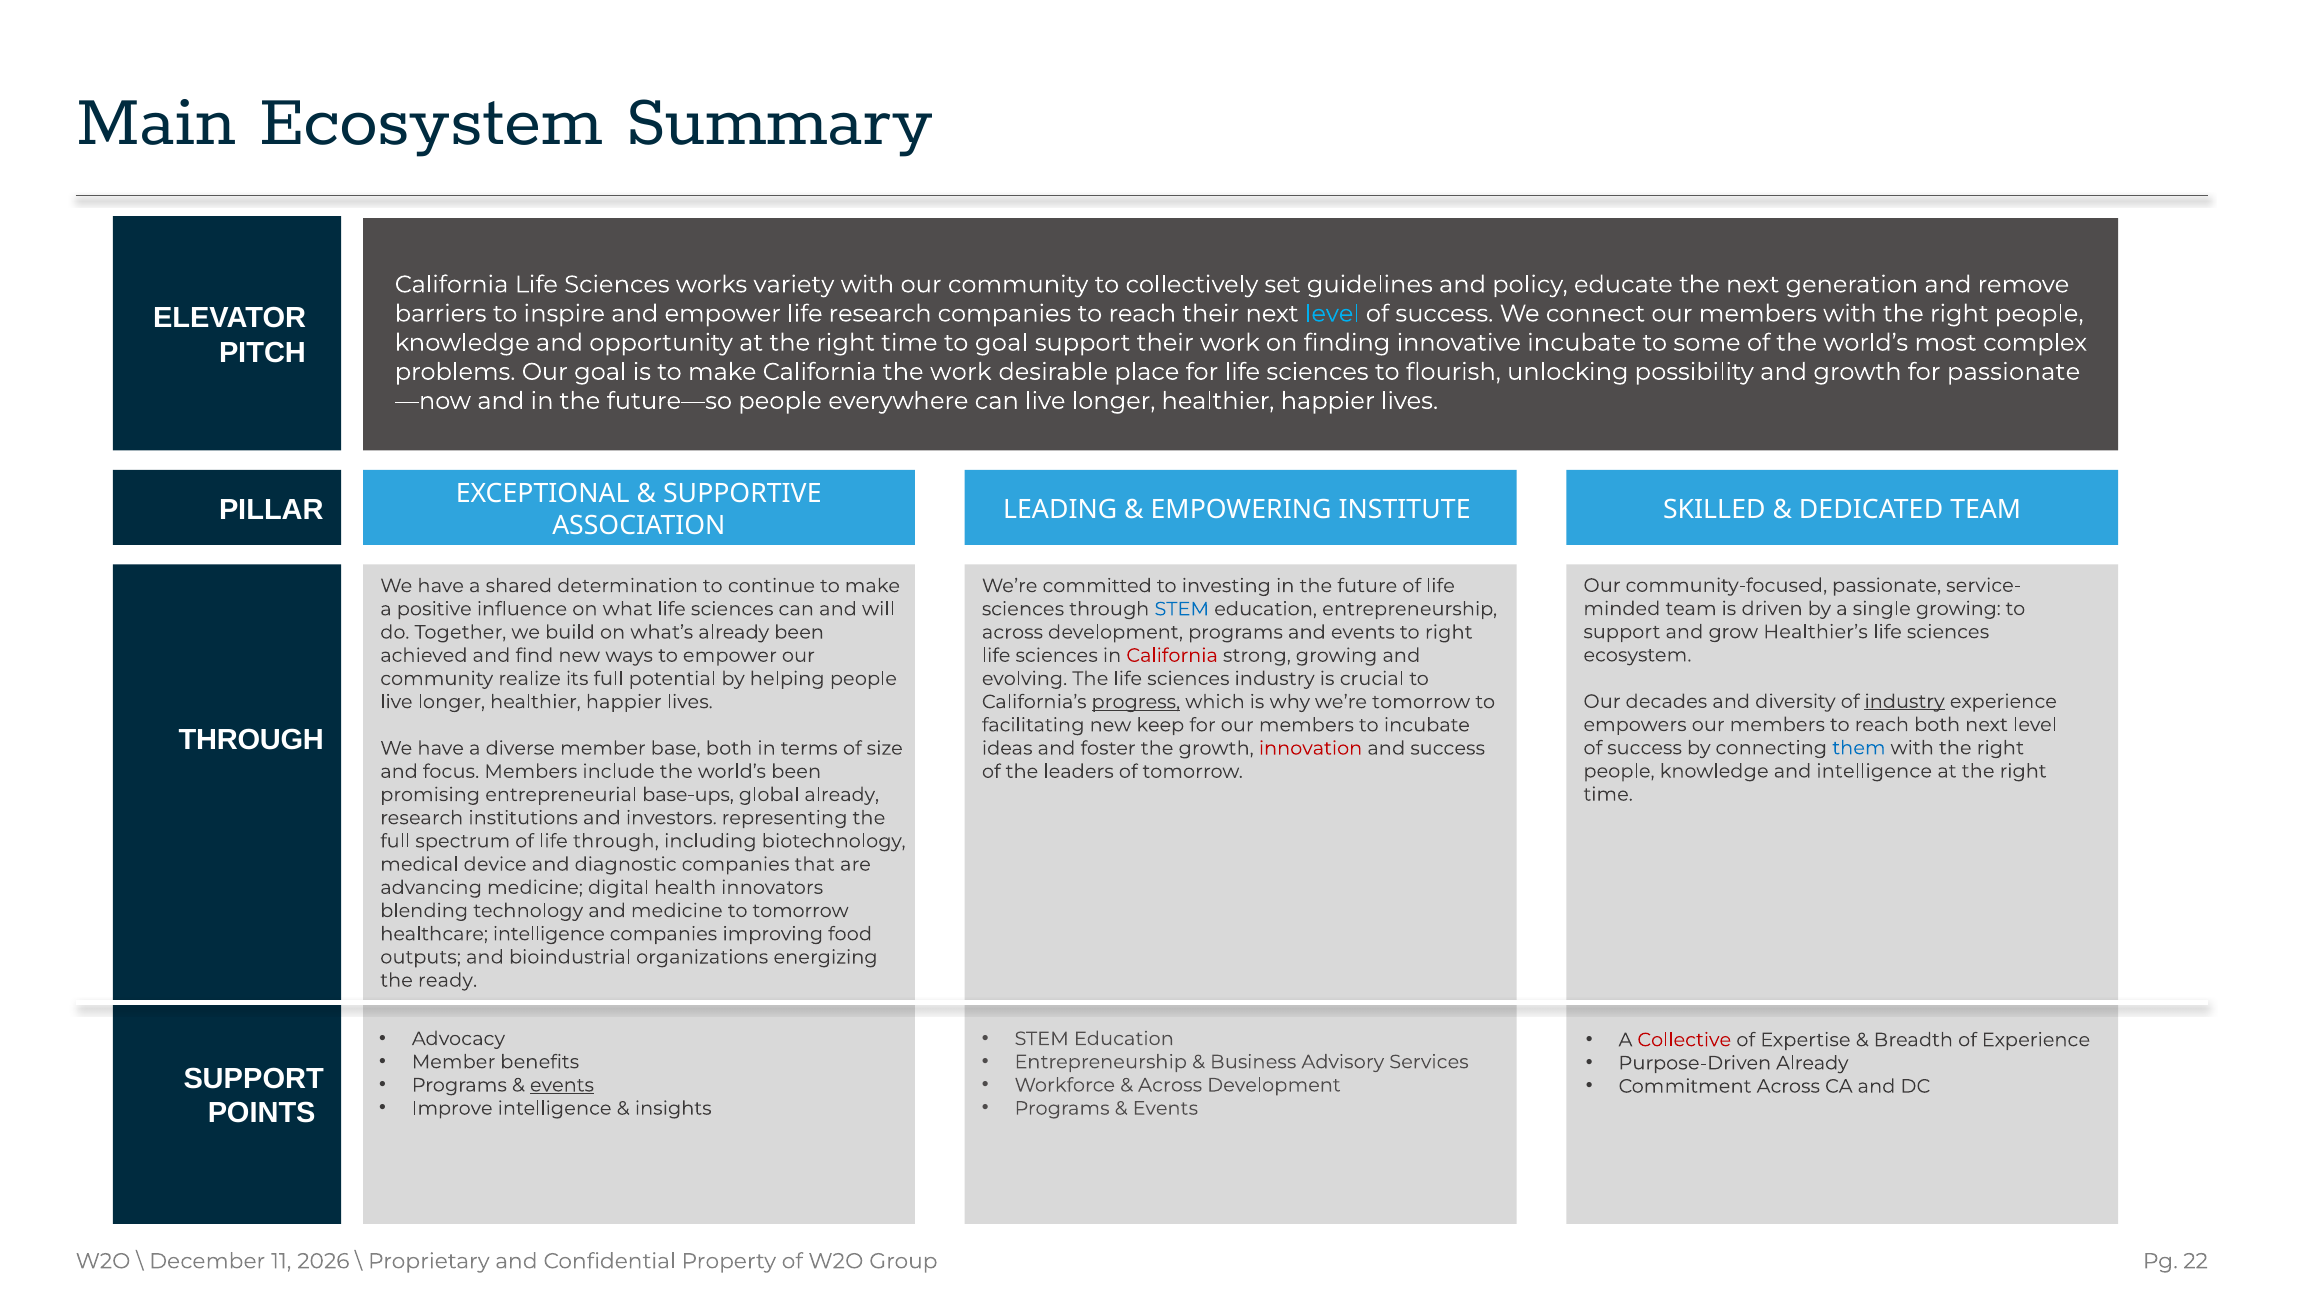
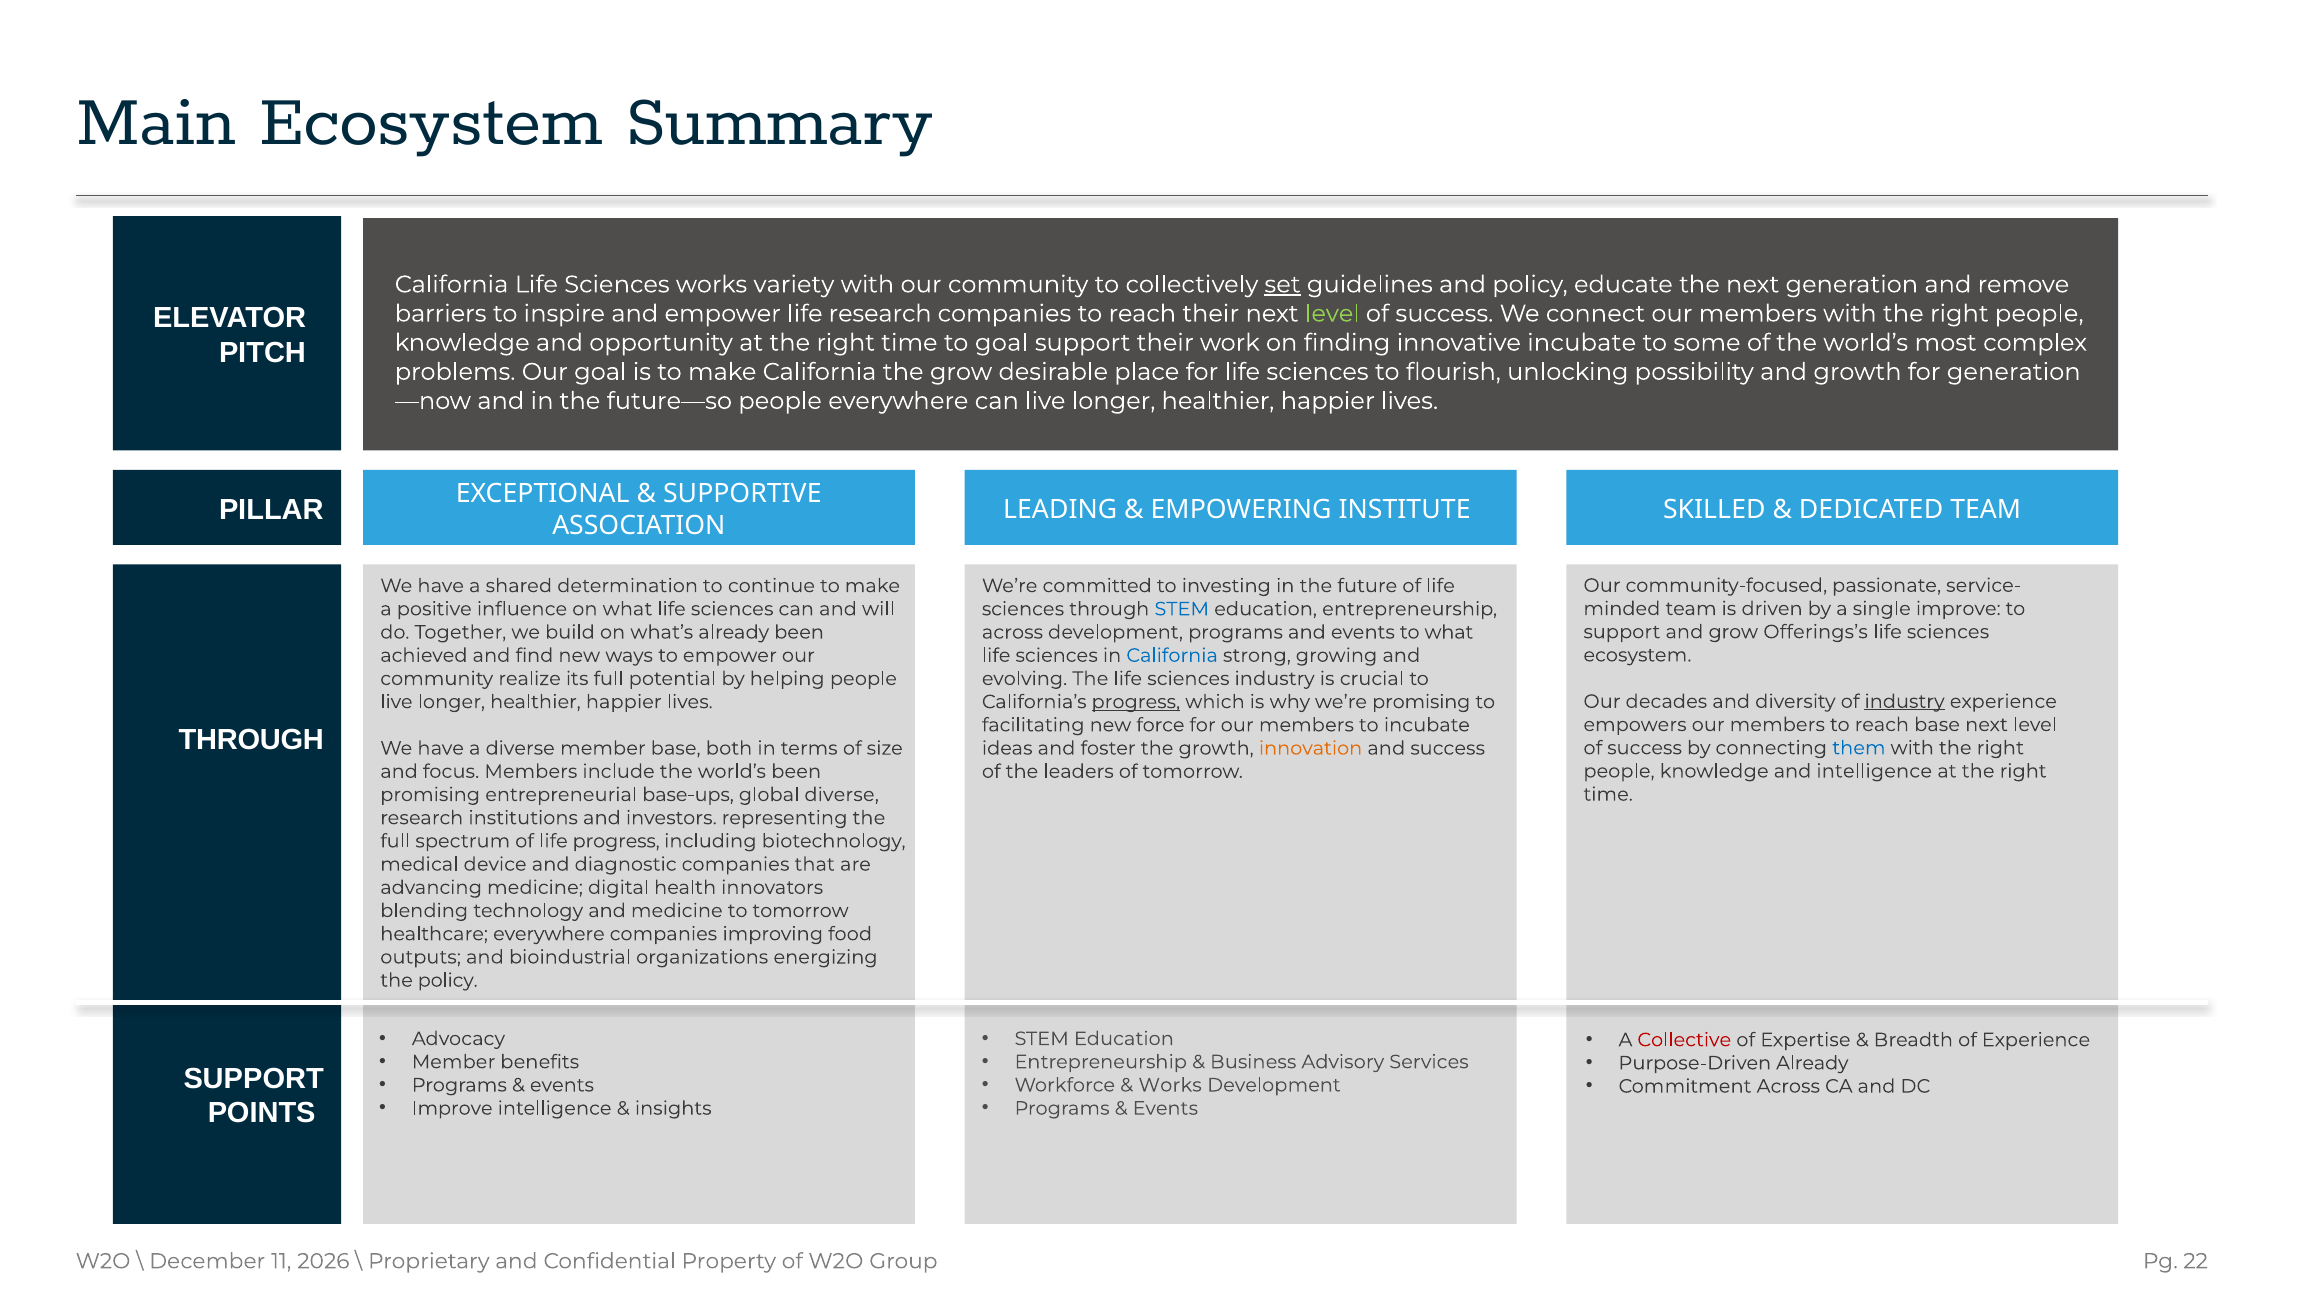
set underline: none -> present
level at (1332, 314) colour: light blue -> light green
the work: work -> grow
for passionate: passionate -> generation
single growing: growing -> improve
Healthier’s: Healthier’s -> Offerings’s
to right: right -> what
California at (1172, 655) colour: red -> blue
we’re tomorrow: tomorrow -> promising
reach both: both -> base
keep: keep -> force
innovation colour: red -> orange
global already: already -> diverse
life through: through -> progress
healthcare intelligence: intelligence -> everywhere
the ready: ready -> policy
events at (562, 1085) underline: present -> none
Across at (1170, 1085): Across -> Works
